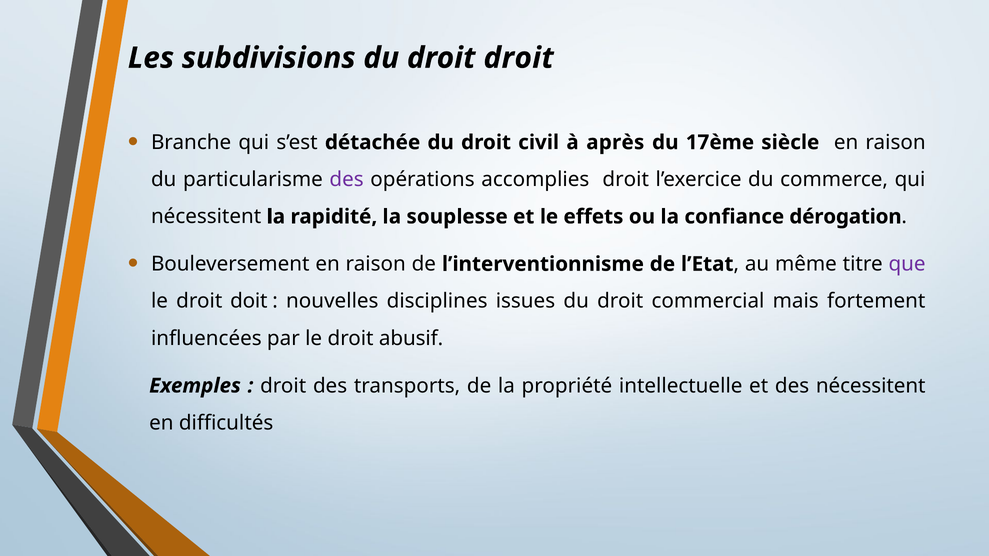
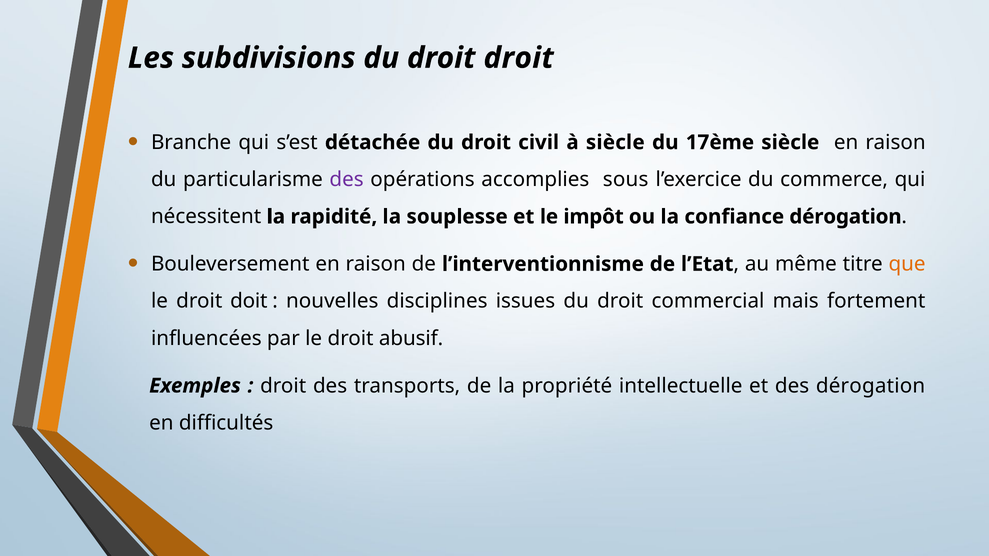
à après: après -> siècle
accomplies droit: droit -> sous
effets: effets -> impôt
que colour: purple -> orange
des nécessitent: nécessitent -> dérogation
